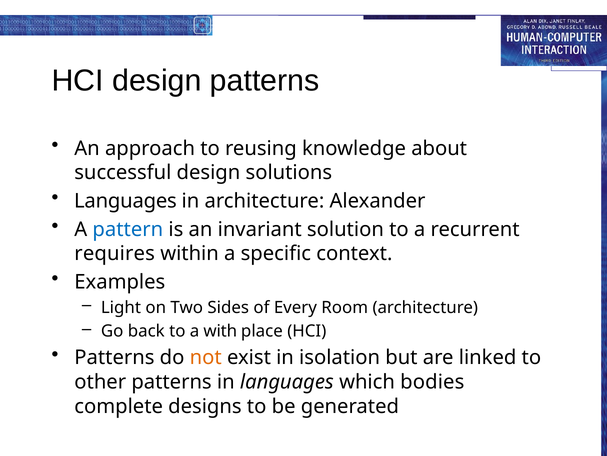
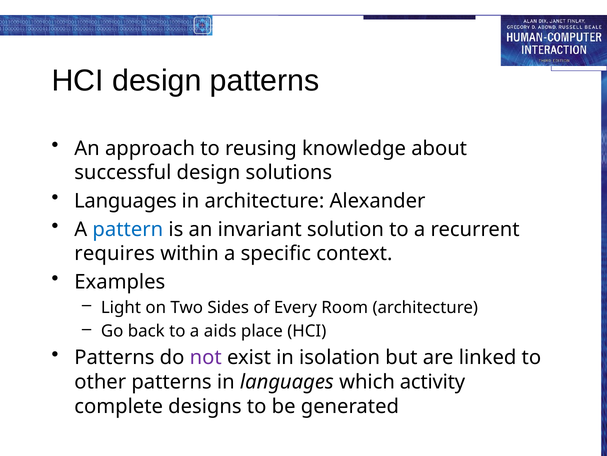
with: with -> aids
not colour: orange -> purple
bodies: bodies -> activity
